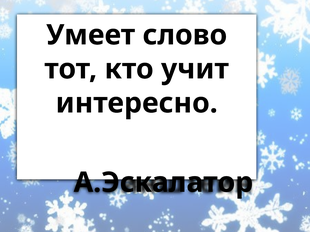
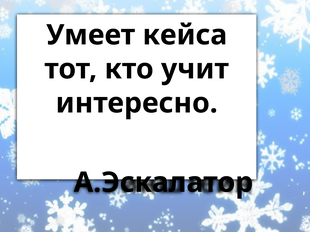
слово: слово -> кейса
